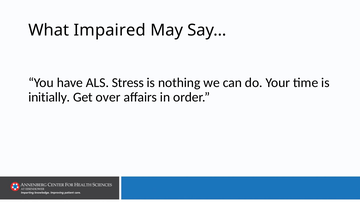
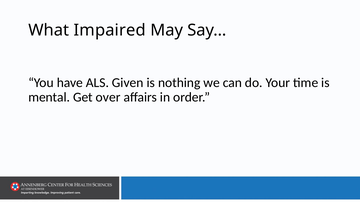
Stress: Stress -> Given
initially: initially -> mental
